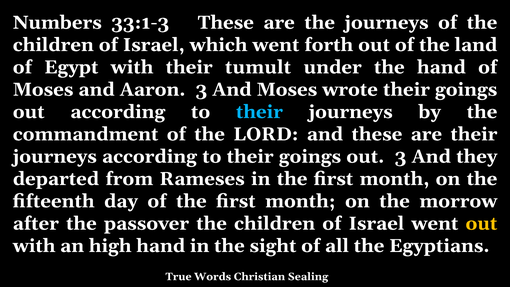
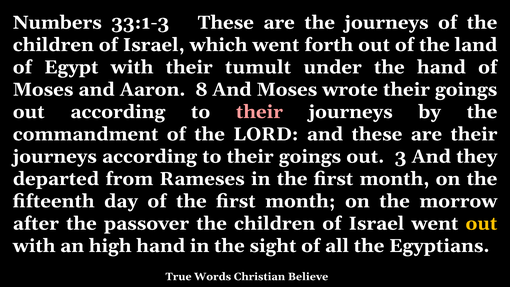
Aaron 3: 3 -> 8
their at (259, 112) colour: light blue -> pink
Sealing: Sealing -> Believe
